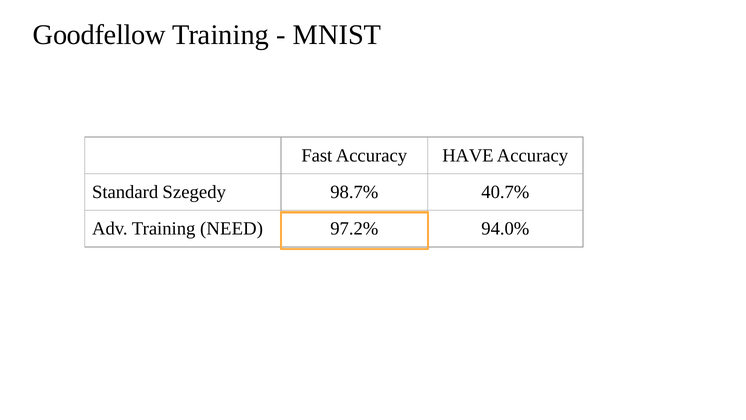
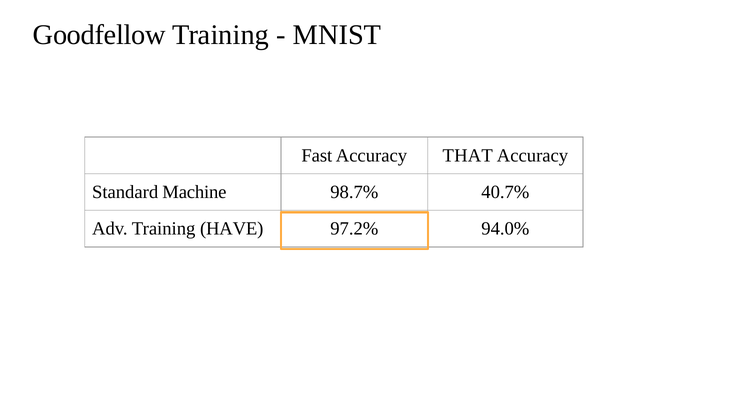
HAVE: HAVE -> THAT
Szegedy: Szegedy -> Machine
NEED: NEED -> HAVE
